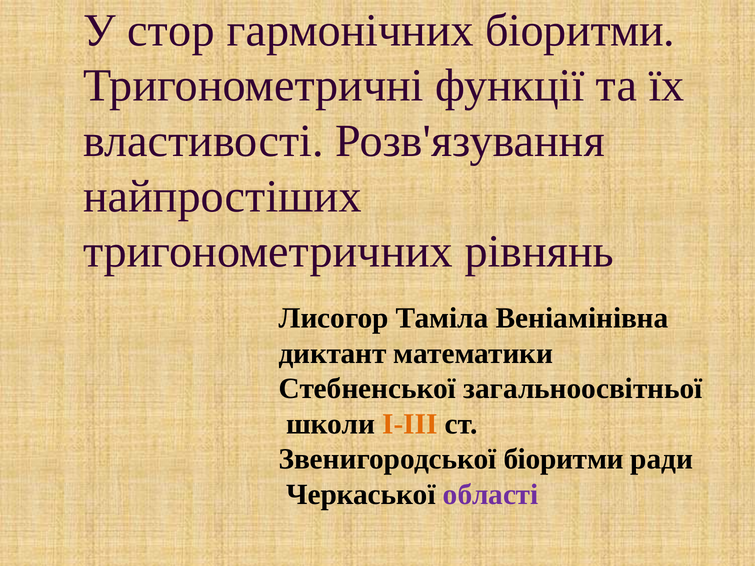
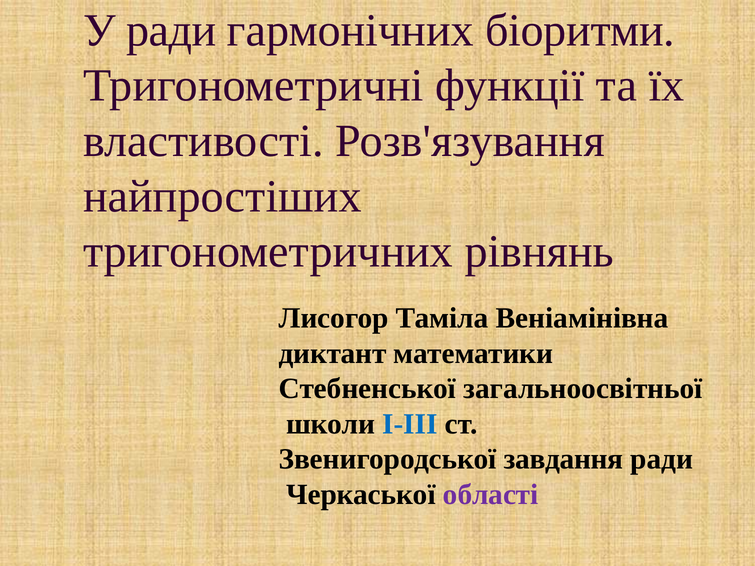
У стор: стор -> ради
І-ІІІ colour: orange -> blue
Звенигородської біоритми: біоритми -> завдання
